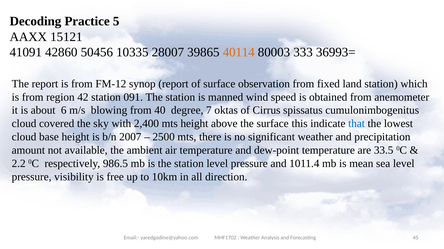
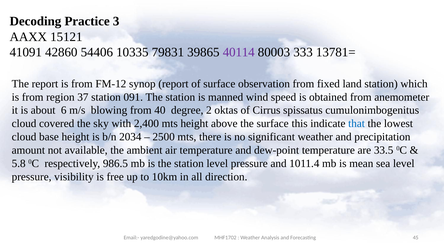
5: 5 -> 3
50456: 50456 -> 54406
28007: 28007 -> 79831
40114 colour: orange -> purple
36993=: 36993= -> 13781=
42: 42 -> 37
7: 7 -> 2
2007: 2007 -> 2034
2.2: 2.2 -> 5.8
